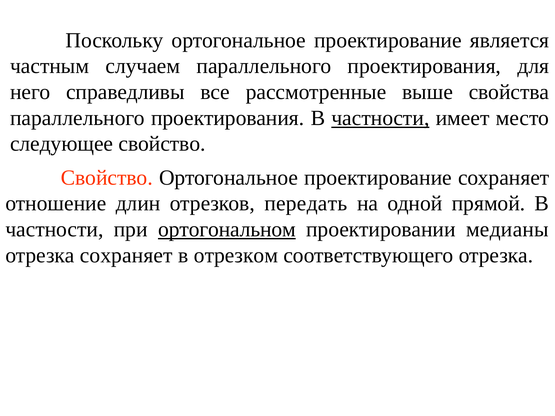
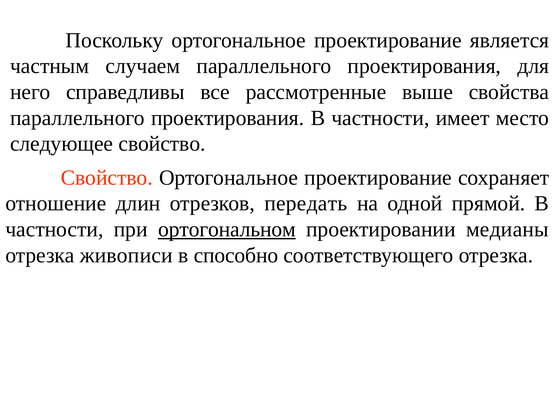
частности at (380, 118) underline: present -> none
отрезка сохраняет: сохраняет -> живописи
отрезком: отрезком -> способно
